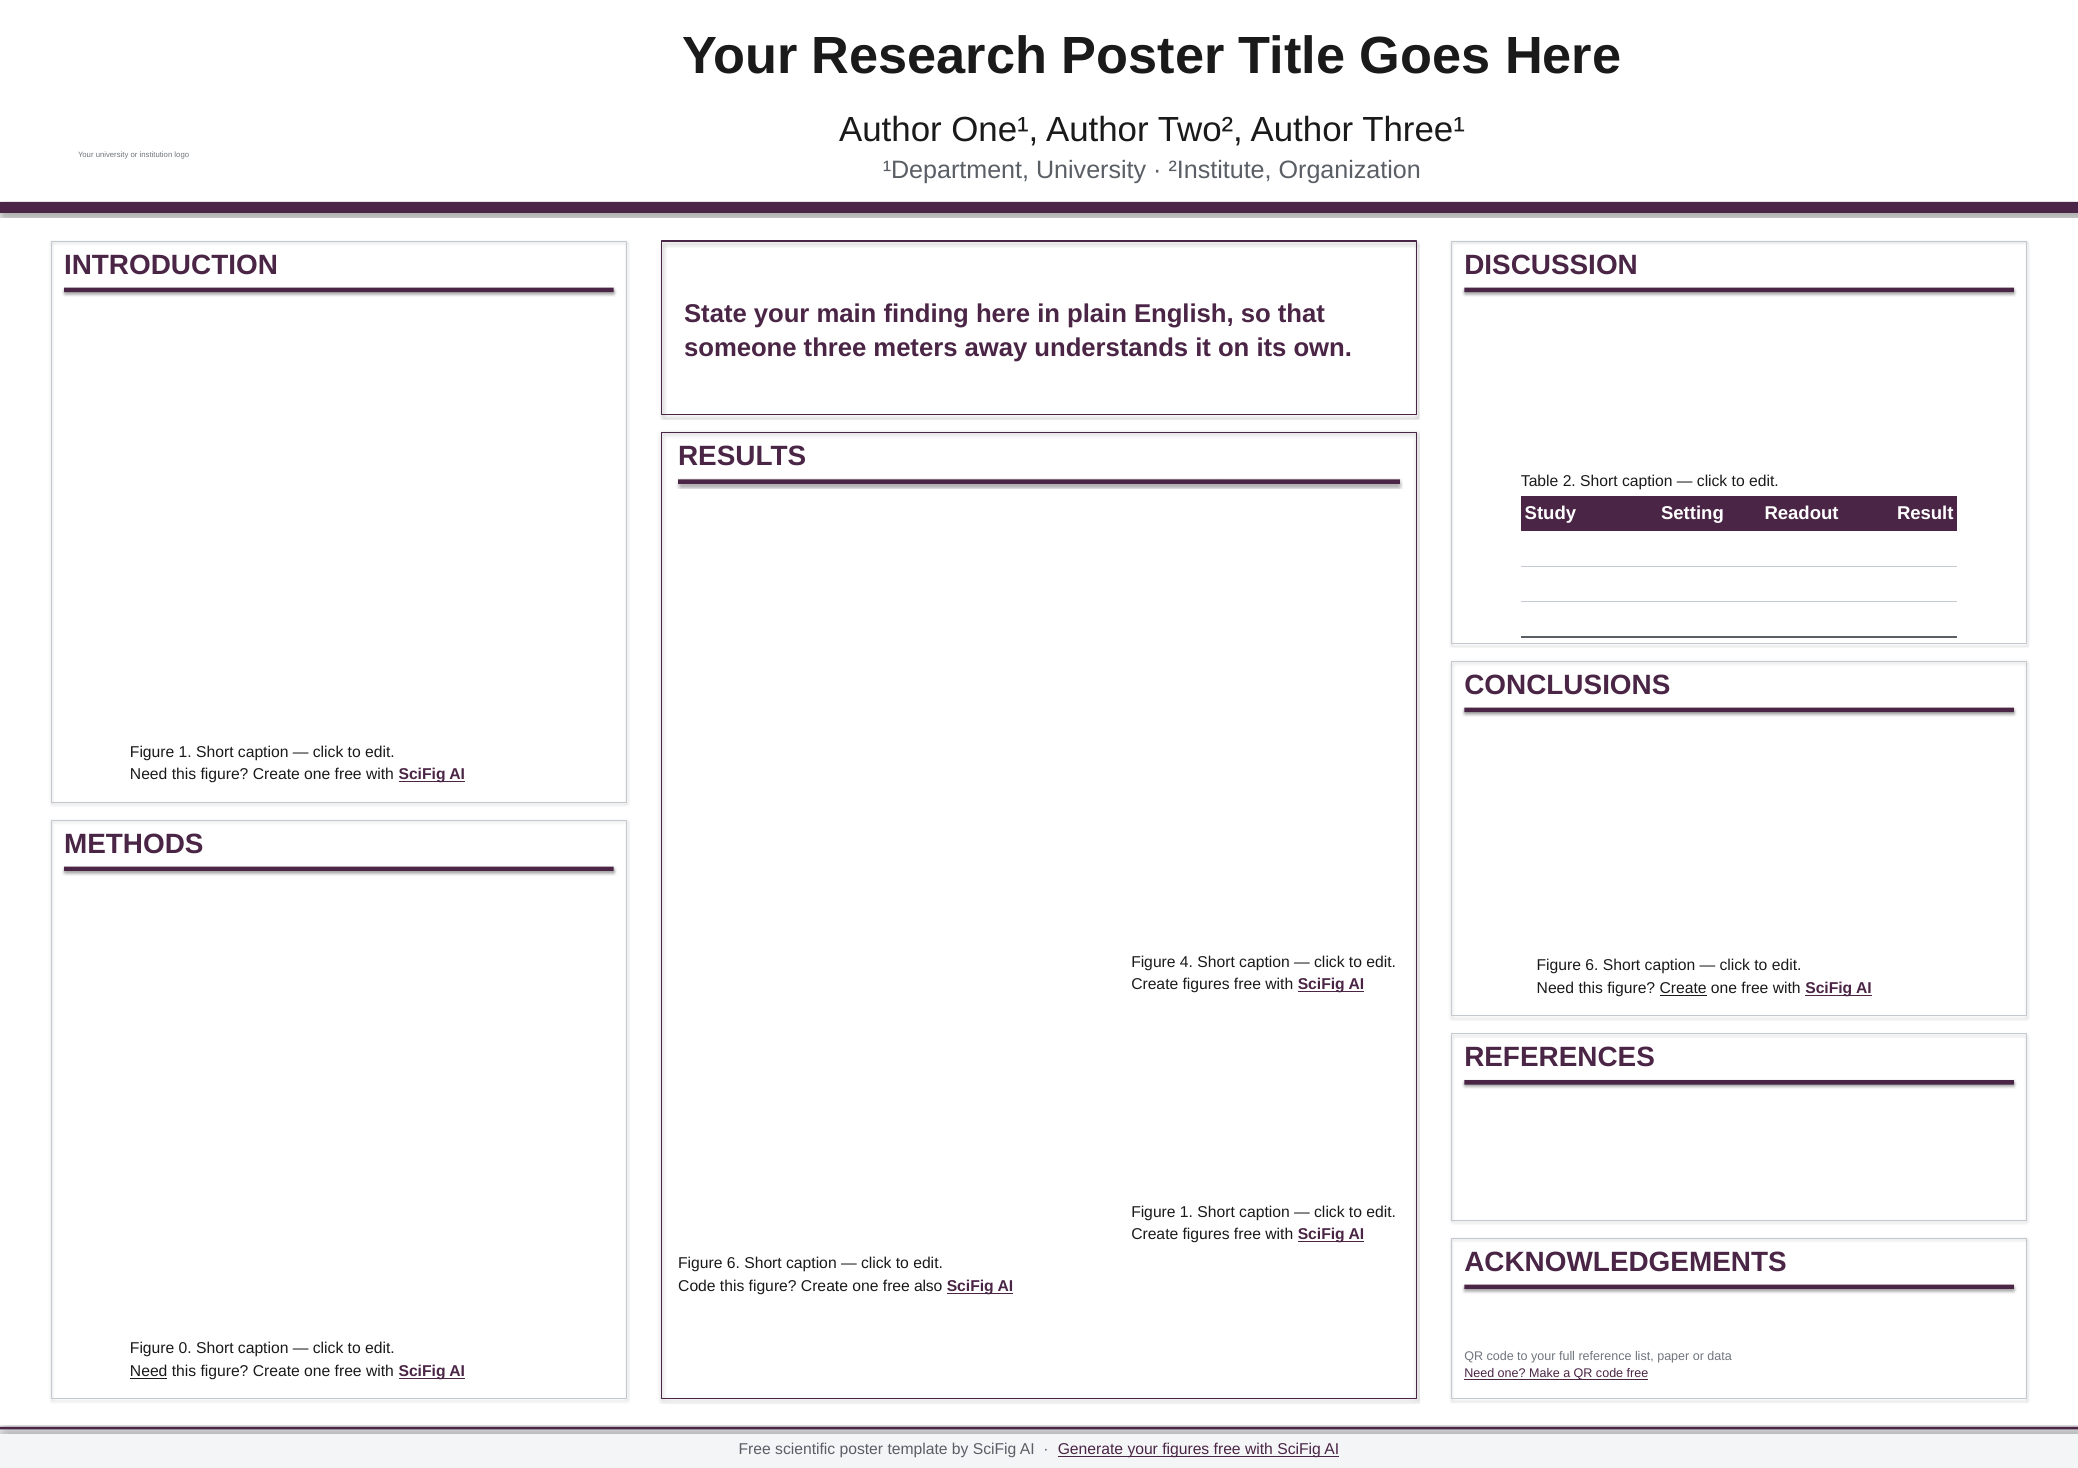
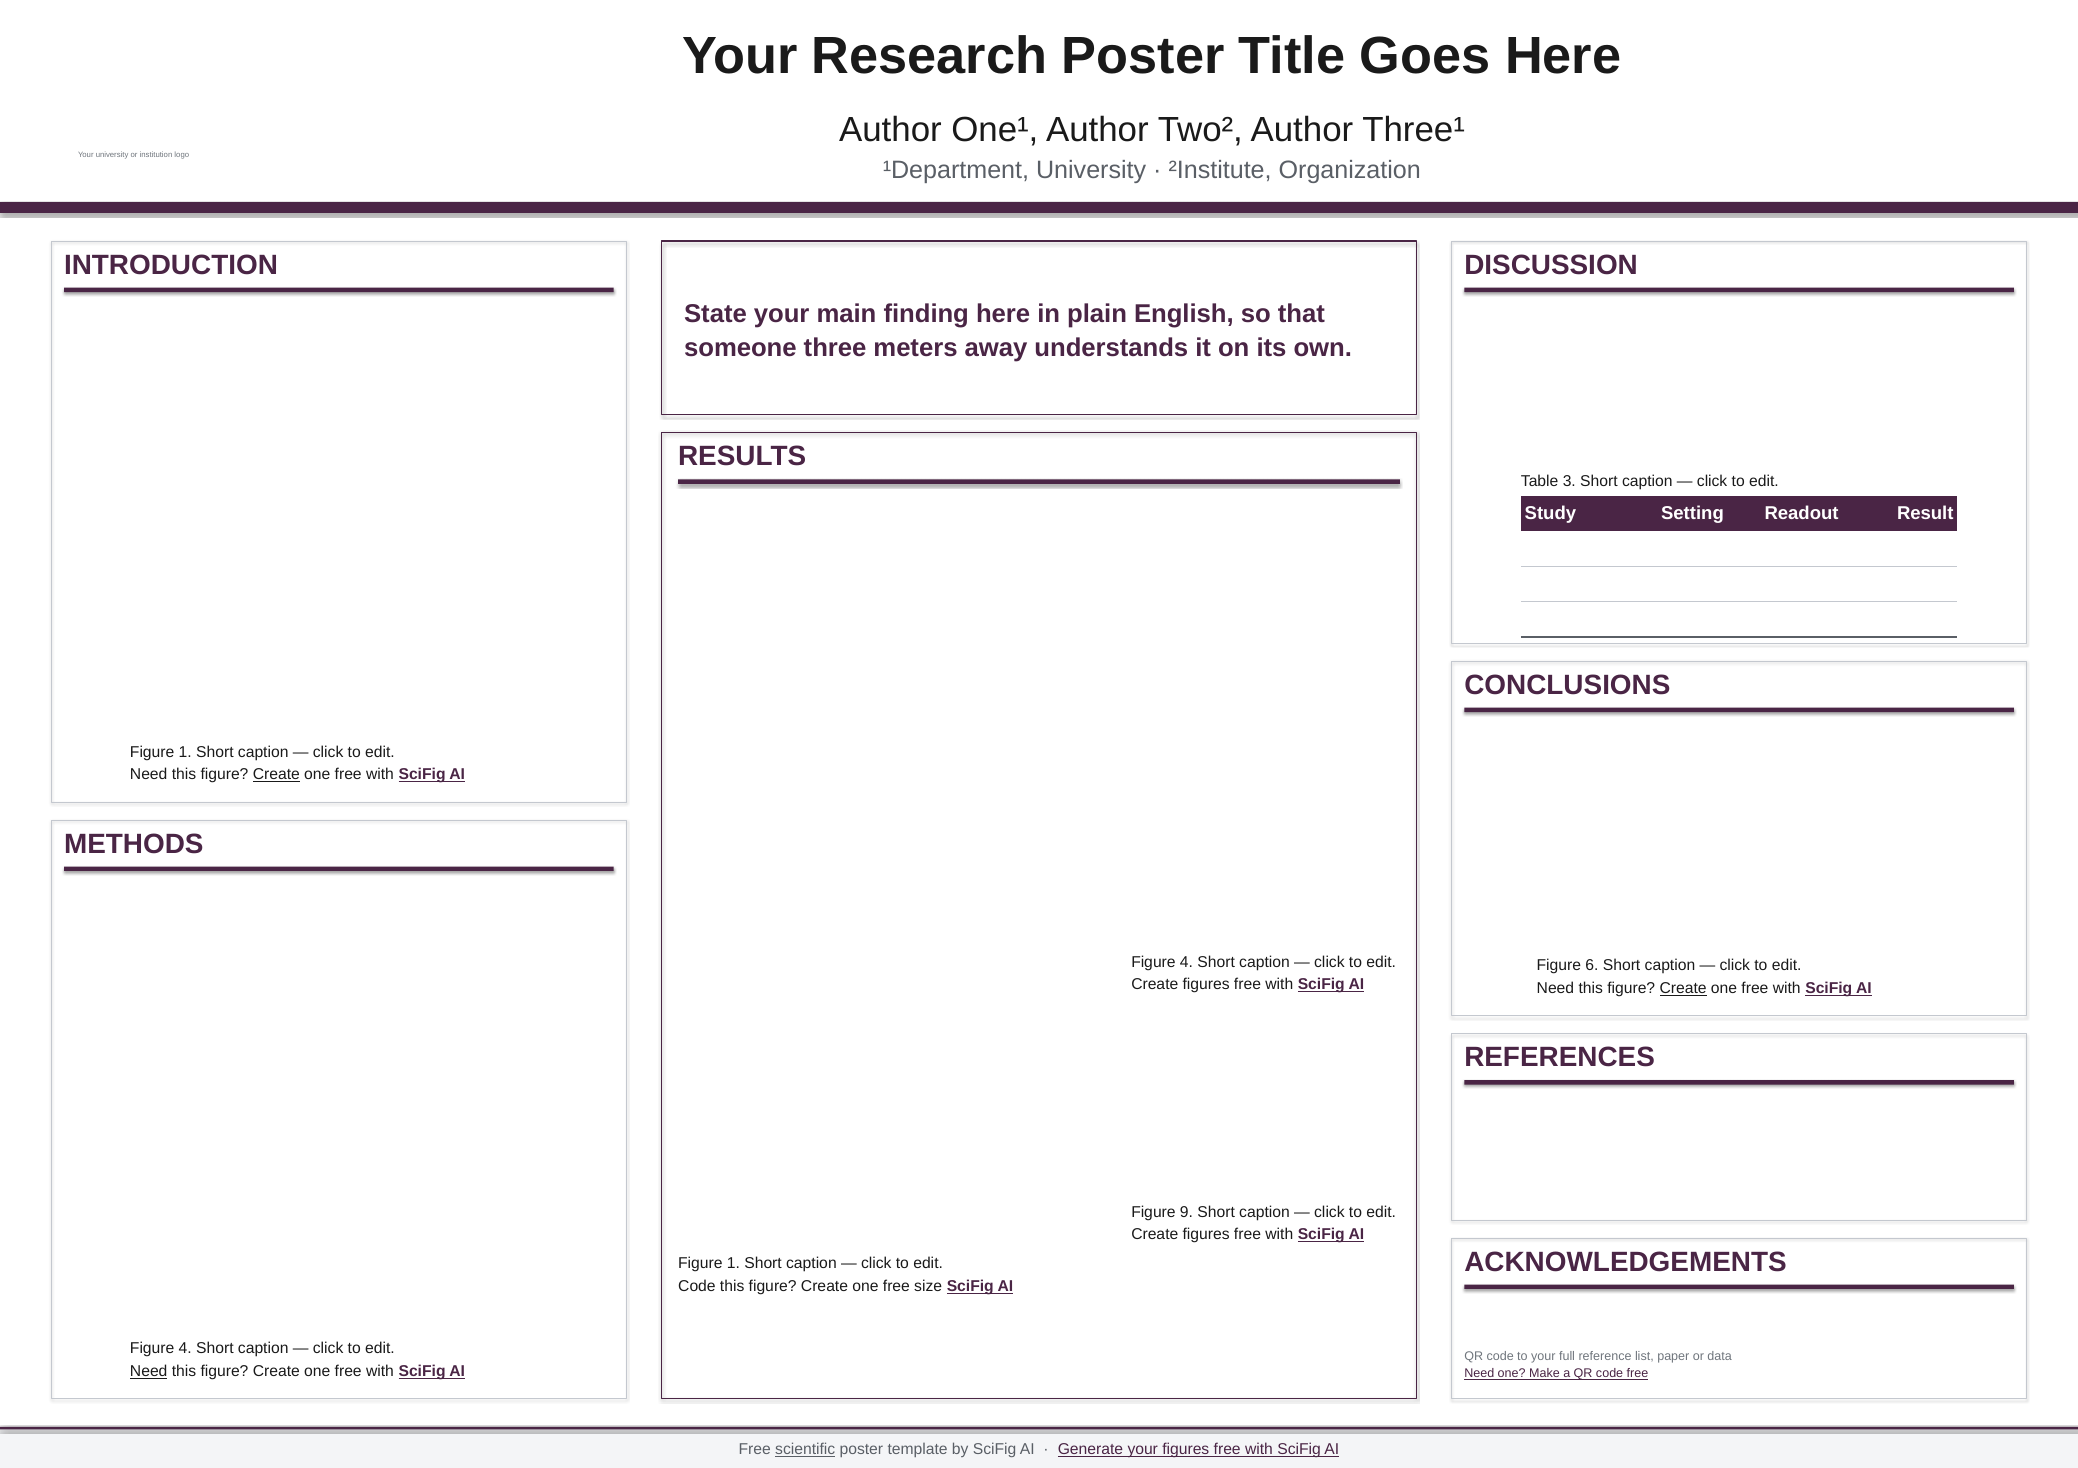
2: 2 -> 3
Create at (276, 775) underline: none -> present
1 at (1187, 1212): 1 -> 9
6 at (733, 1264): 6 -> 1
also: also -> size
0 at (185, 1349): 0 -> 4
scientific underline: none -> present
